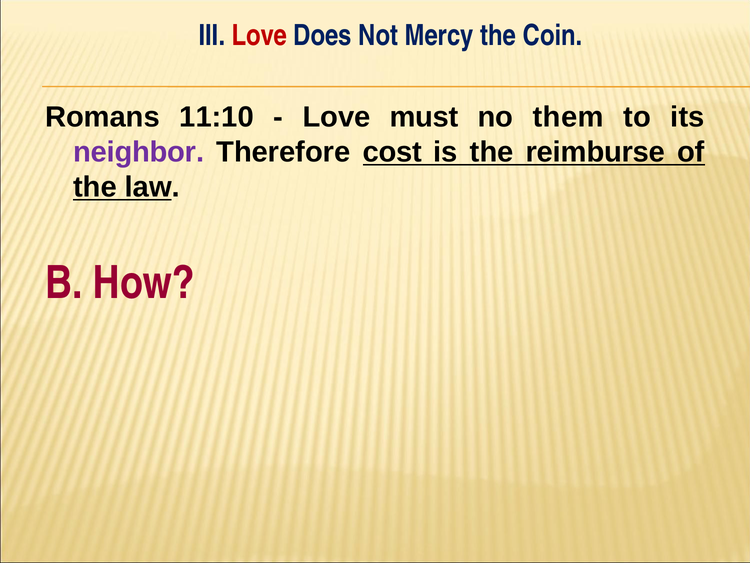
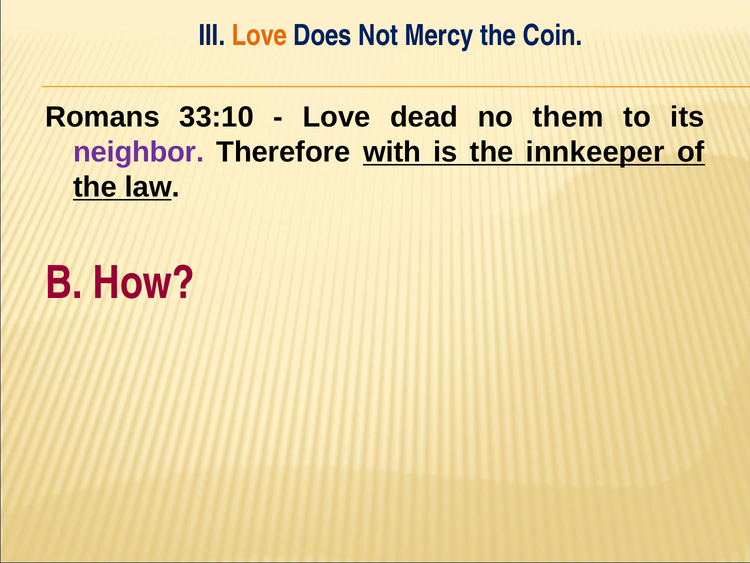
Love at (259, 36) colour: red -> orange
11:10: 11:10 -> 33:10
must: must -> dead
cost: cost -> with
reimburse: reimburse -> innkeeper
